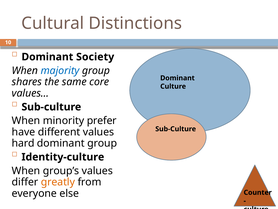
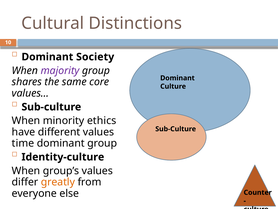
majority colour: blue -> purple
prefer: prefer -> ethics
hard: hard -> time
